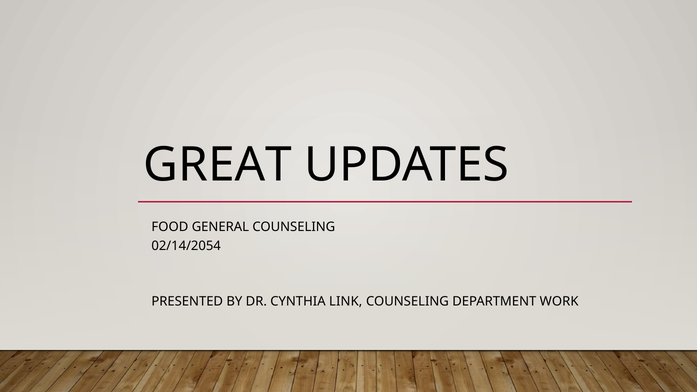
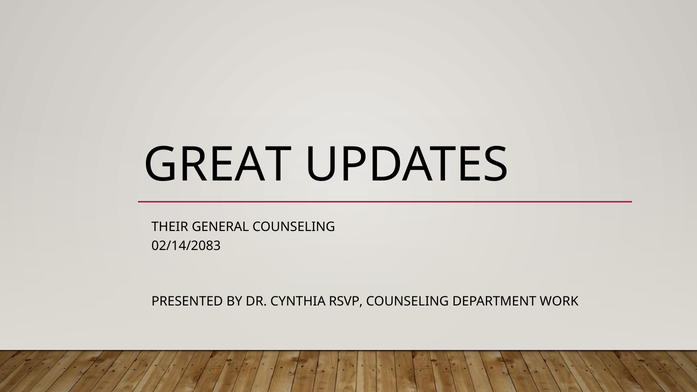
FOOD: FOOD -> THEIR
02/14/2054: 02/14/2054 -> 02/14/2083
LINK: LINK -> RSVP
